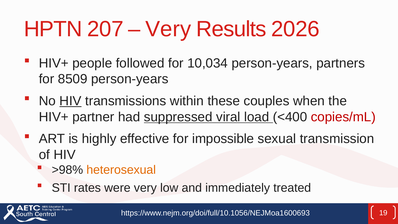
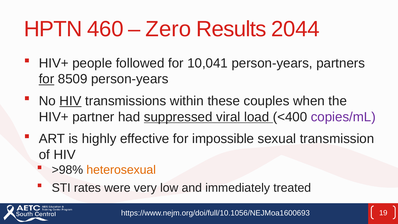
207: 207 -> 460
Very at (168, 29): Very -> Zero
2026: 2026 -> 2044
10,034: 10,034 -> 10,041
for at (47, 79) underline: none -> present
copies/mL colour: red -> purple
